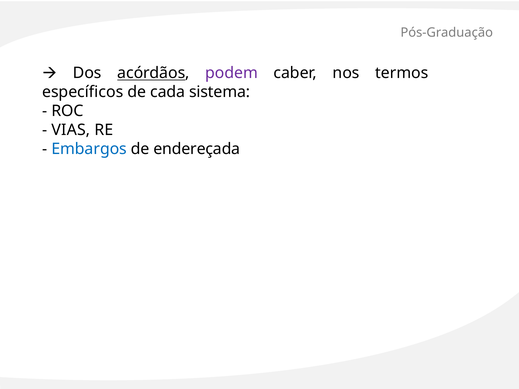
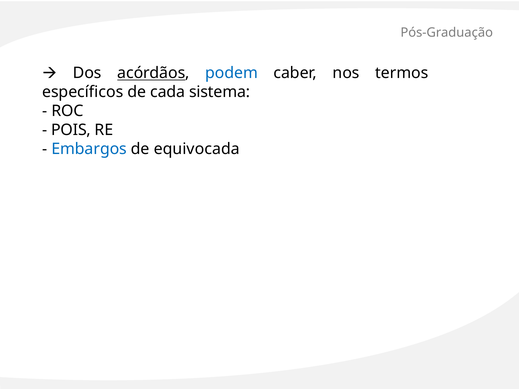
podem colour: purple -> blue
VIAS: VIAS -> POIS
endereçada: endereçada -> equivocada
